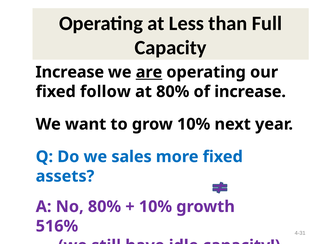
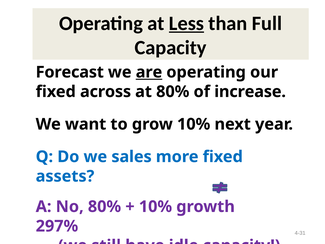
Less underline: none -> present
Increase at (70, 72): Increase -> Forecast
follow: follow -> across
516%: 516% -> 297%
